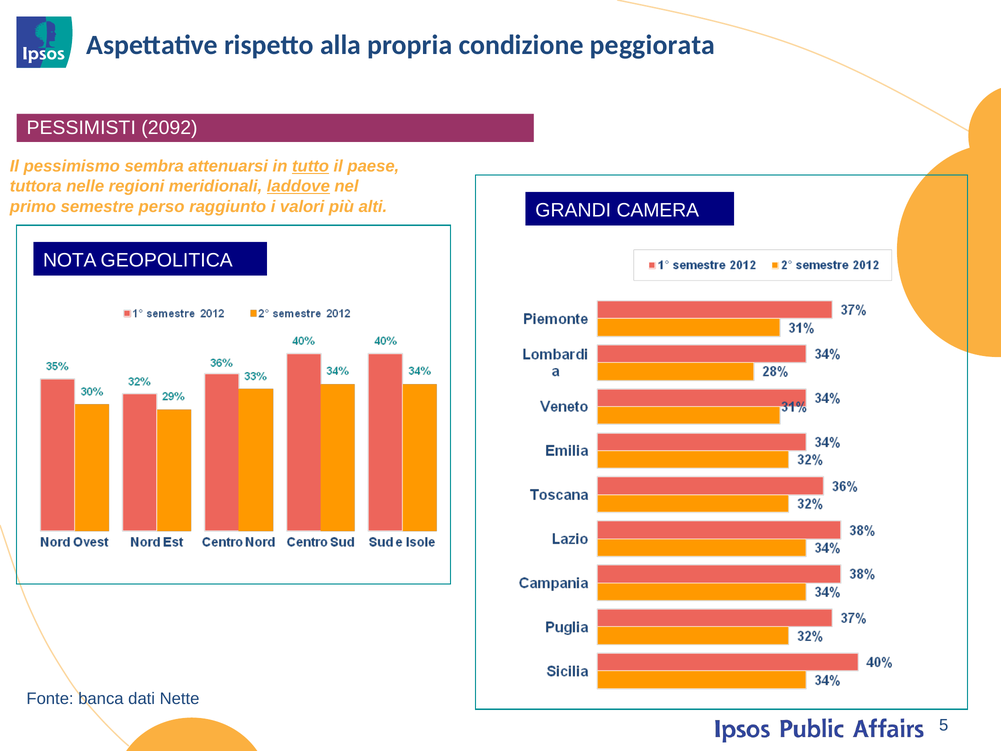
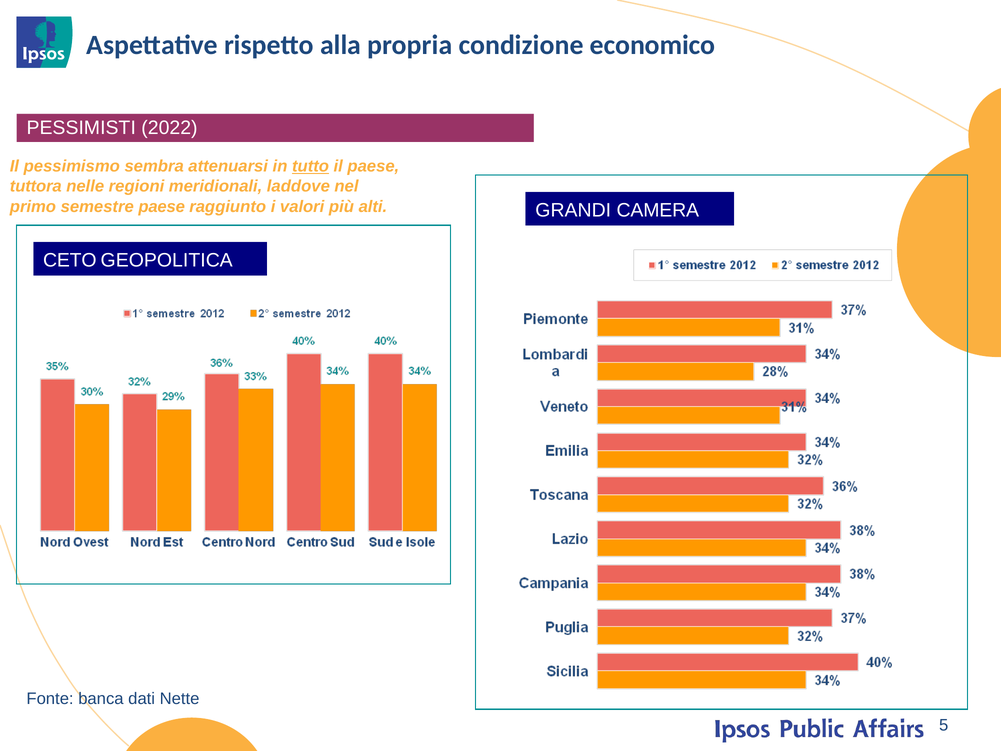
peggiorata: peggiorata -> economico
2092: 2092 -> 2022
laddove underline: present -> none
semestre perso: perso -> paese
NOTA: NOTA -> CETO
